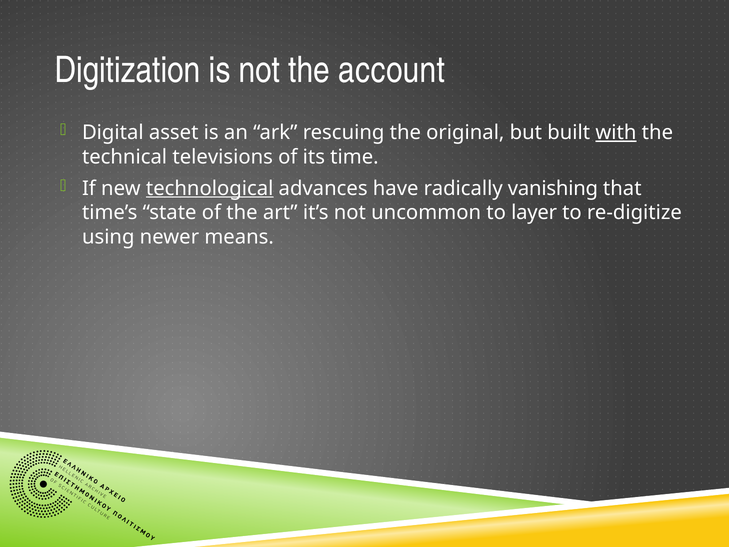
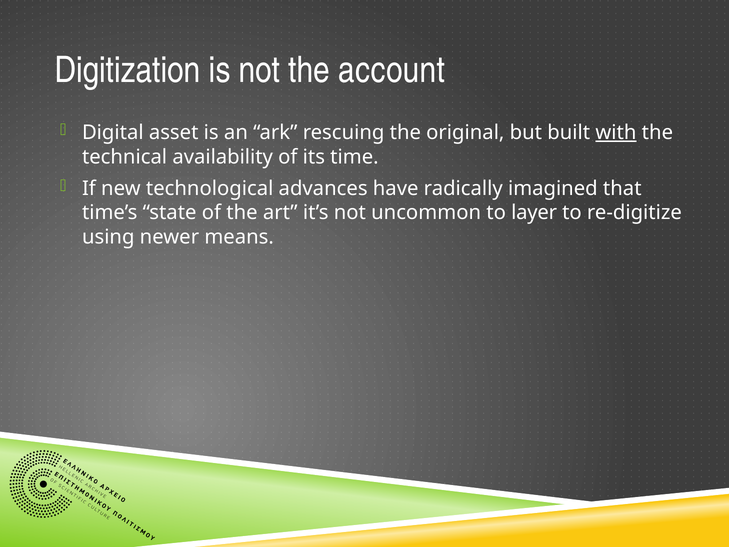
televisions: televisions -> availability
technological underline: present -> none
vanishing: vanishing -> imagined
